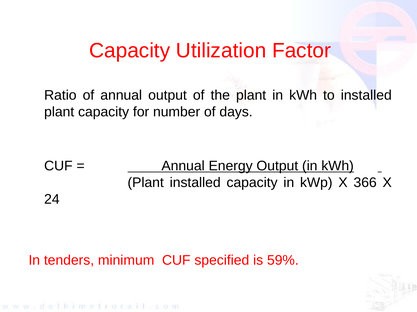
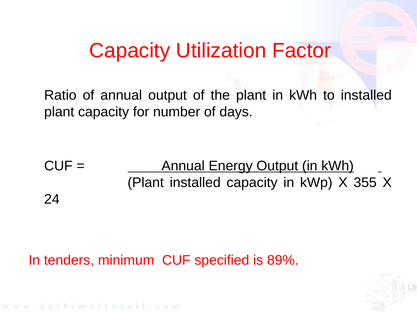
366: 366 -> 355
59%: 59% -> 89%
